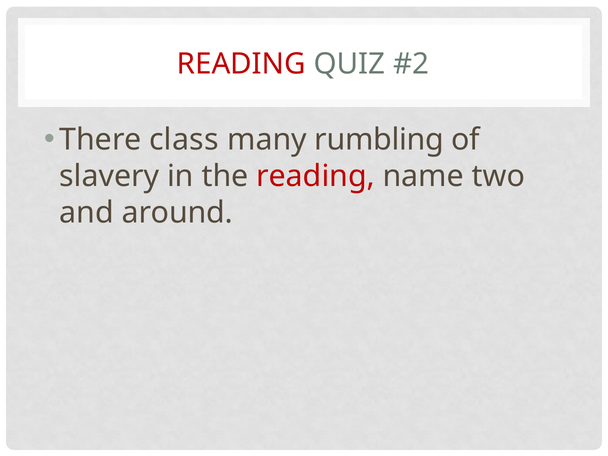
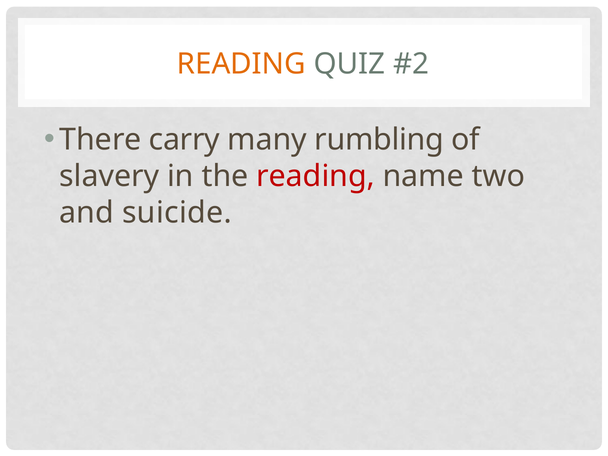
READING at (241, 64) colour: red -> orange
class: class -> carry
around: around -> suicide
